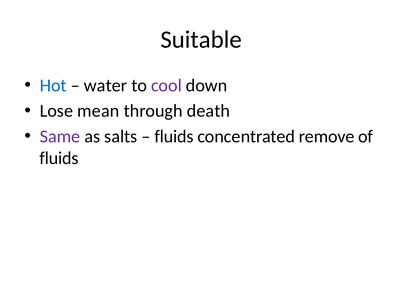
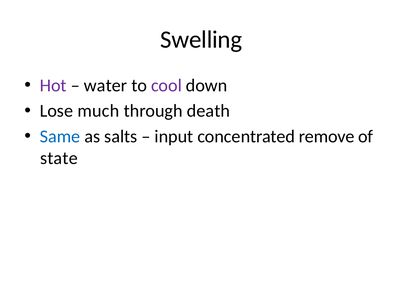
Suitable: Suitable -> Swelling
Hot colour: blue -> purple
mean: mean -> much
Same colour: purple -> blue
fluids at (174, 136): fluids -> input
fluids at (59, 158): fluids -> state
